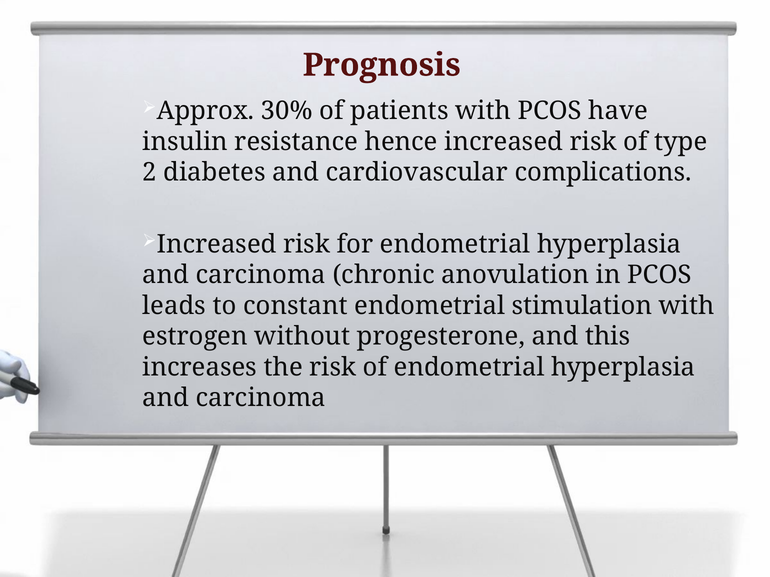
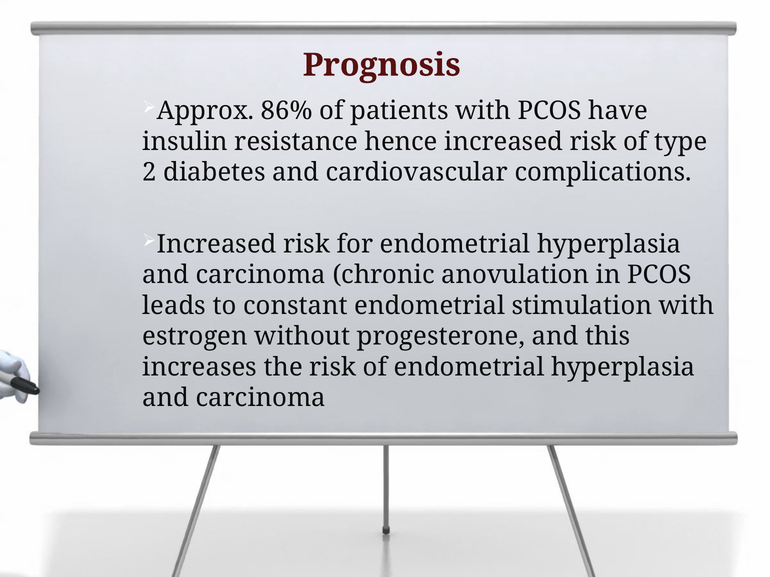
30%: 30% -> 86%
